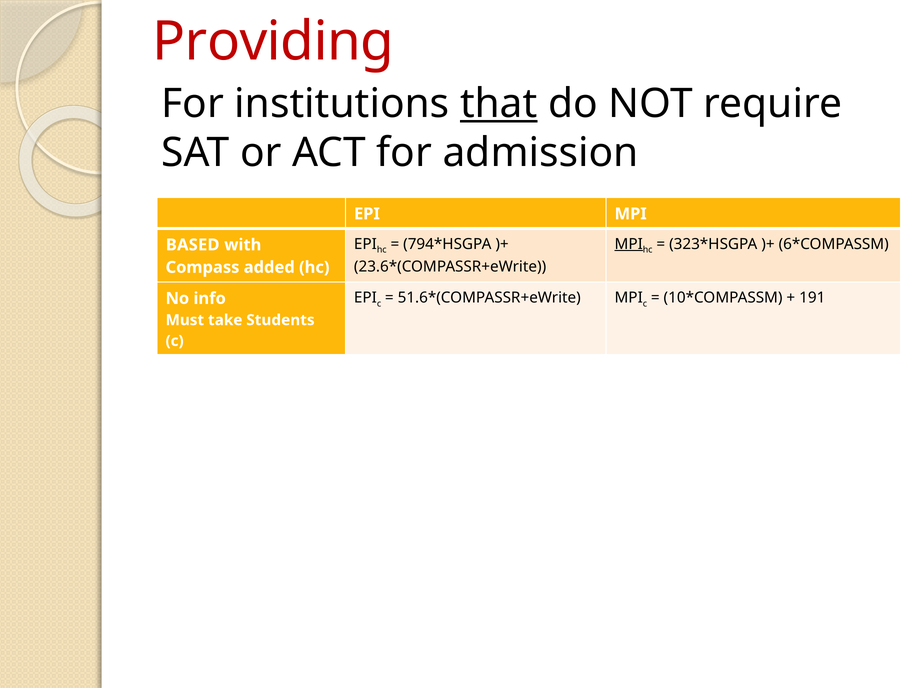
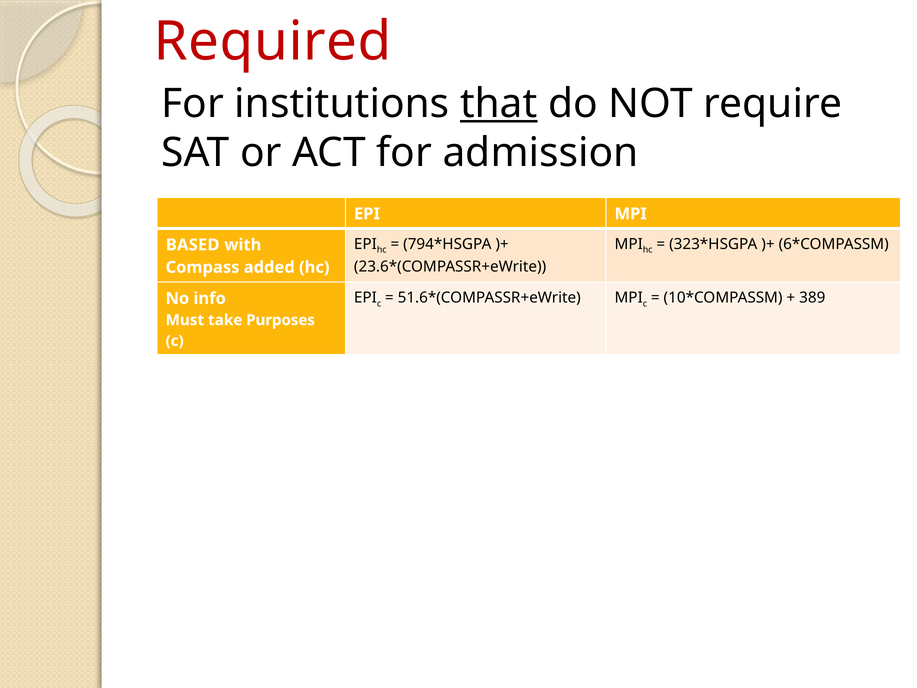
Providing: Providing -> Required
MPI at (629, 244) underline: present -> none
191: 191 -> 389
Students: Students -> Purposes
